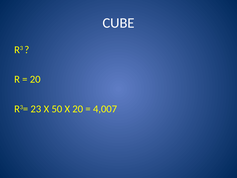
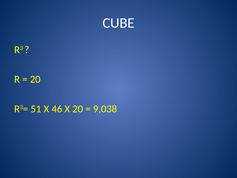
23: 23 -> 51
50: 50 -> 46
4,007: 4,007 -> 9,038
